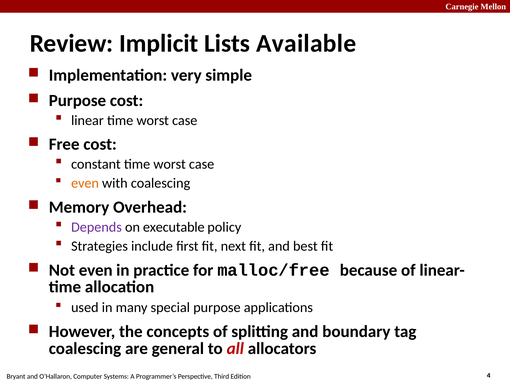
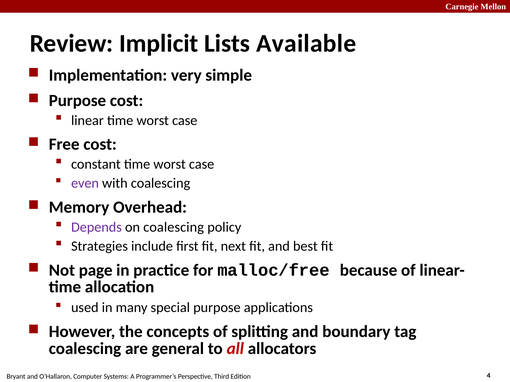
even at (85, 183) colour: orange -> purple
on executable: executable -> coalescing
Not even: even -> page
